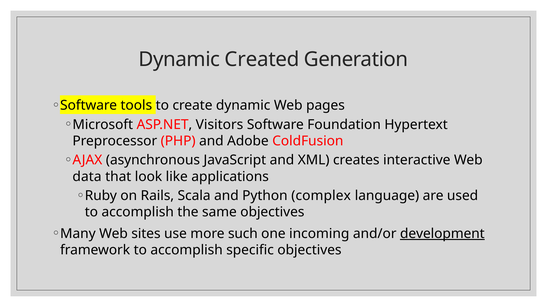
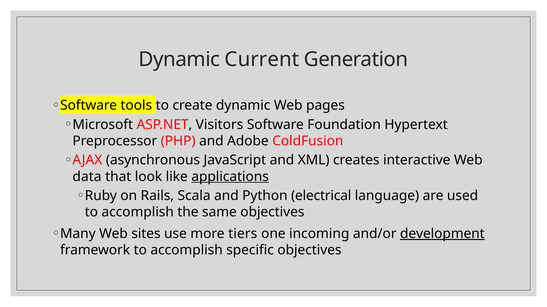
Created: Created -> Current
applications underline: none -> present
complex: complex -> electrical
such: such -> tiers
